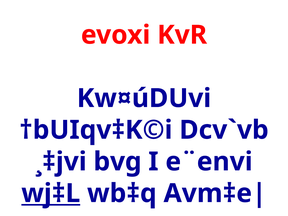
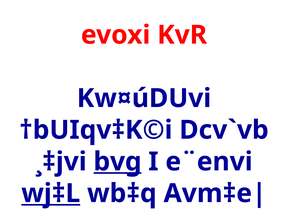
bvg underline: none -> present
